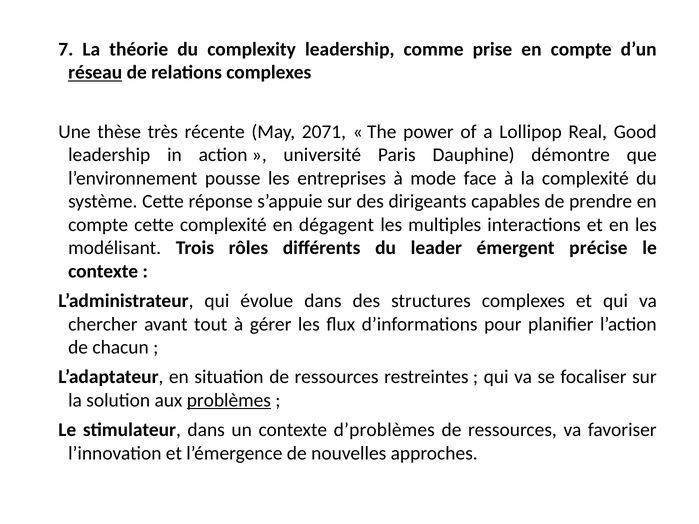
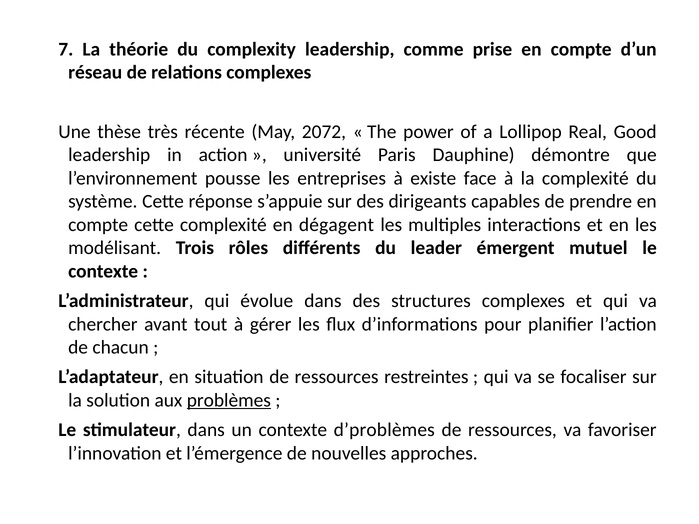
réseau underline: present -> none
2071: 2071 -> 2072
mode: mode -> existe
précise: précise -> mutuel
